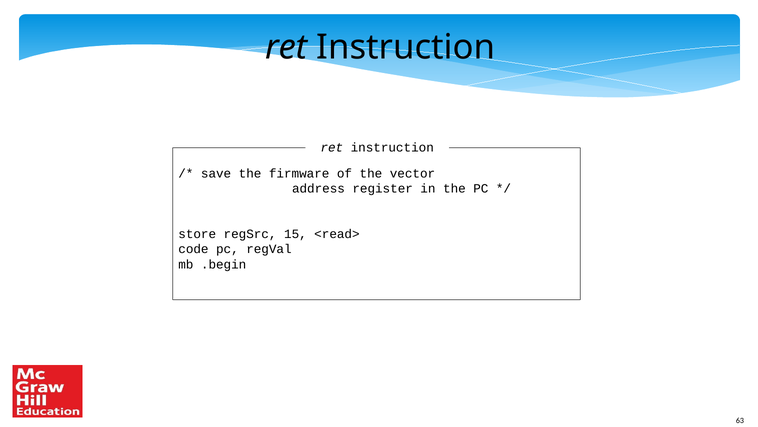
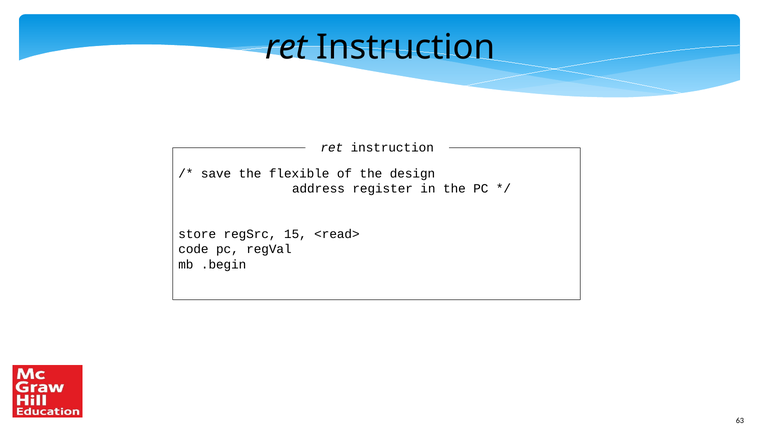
firmware: firmware -> flexible
vector: vector -> design
